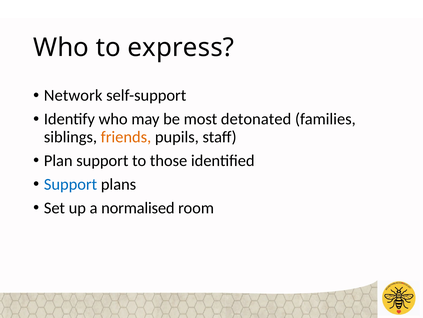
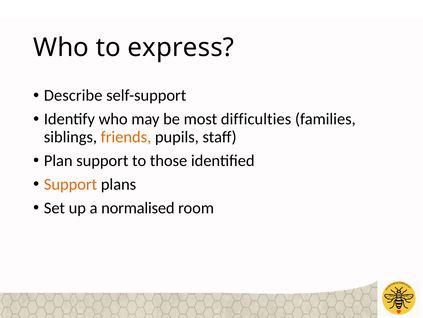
Network: Network -> Describe
detonated: detonated -> difficulties
Support at (71, 184) colour: blue -> orange
